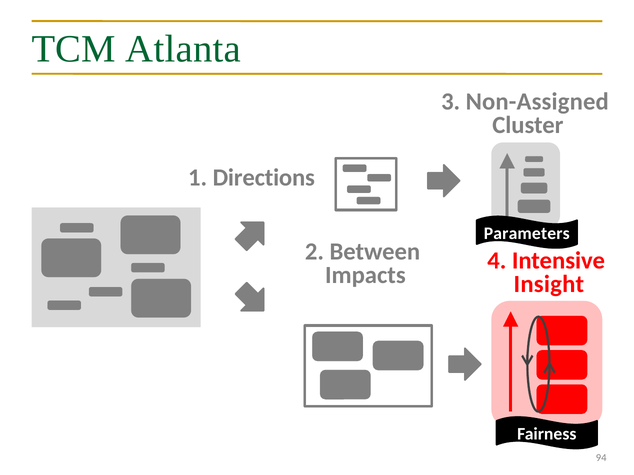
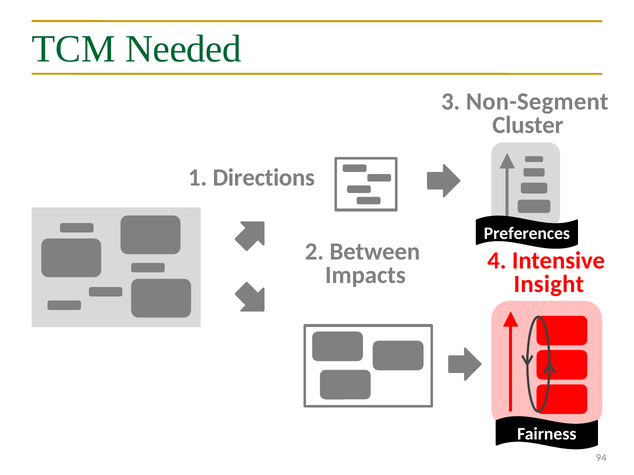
Atlanta: Atlanta -> Needed
Non-Assigned: Non-Assigned -> Non-Segment
Parameters: Parameters -> Preferences
